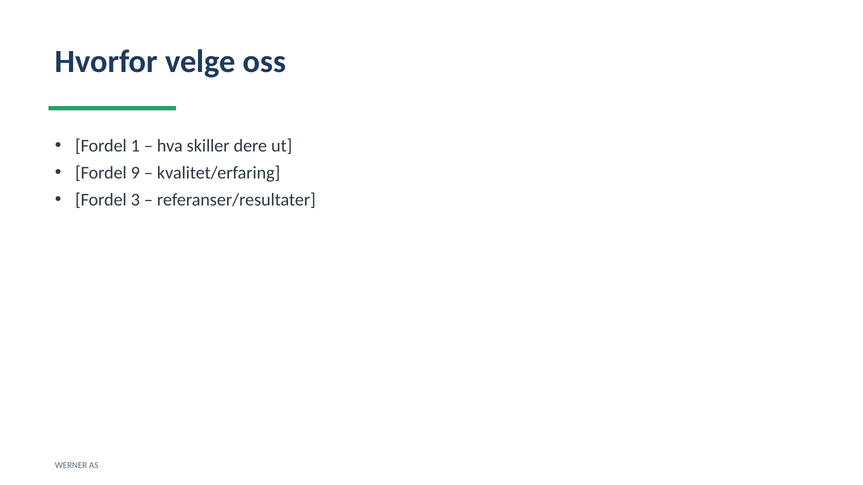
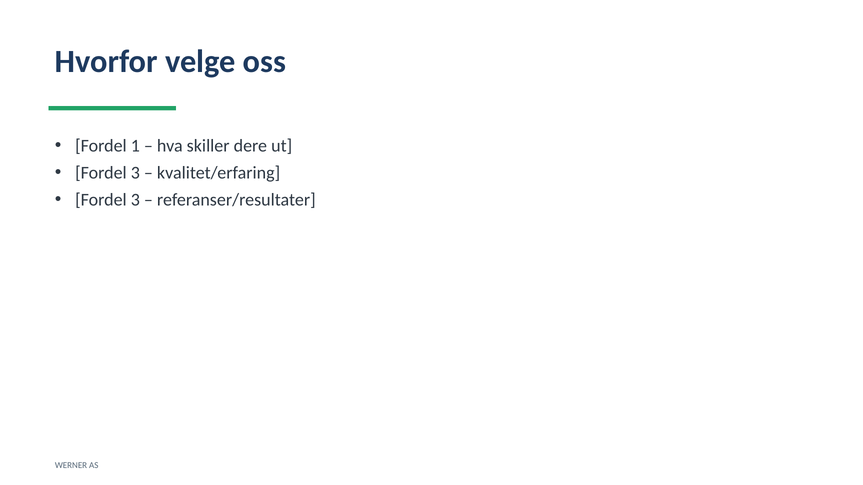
9 at (135, 173): 9 -> 3
